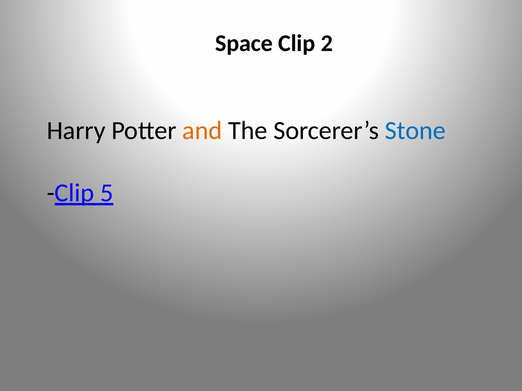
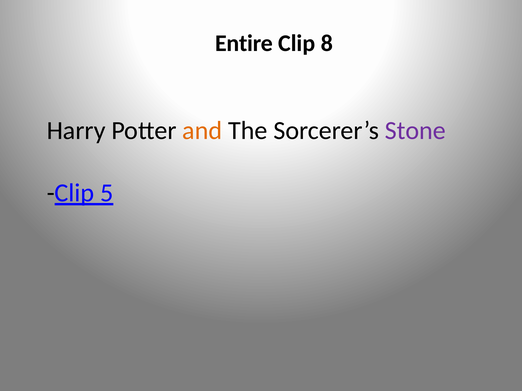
Space: Space -> Entire
2: 2 -> 8
Stone colour: blue -> purple
